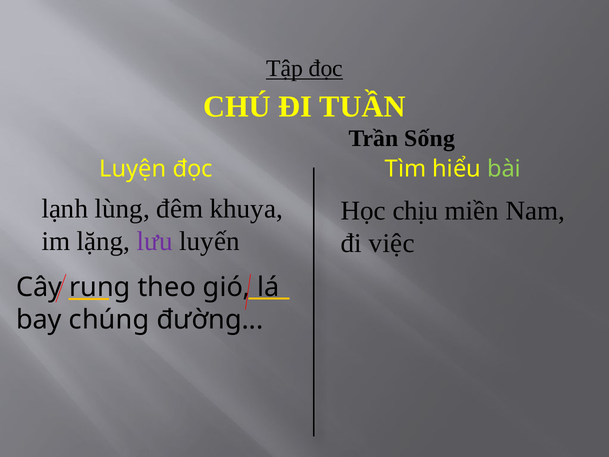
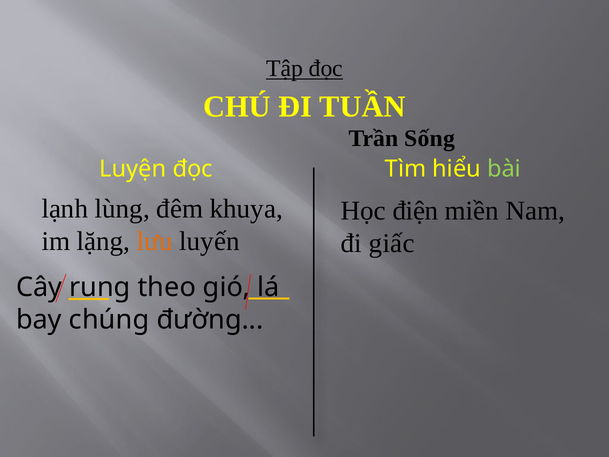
chịu: chịu -> điện
lưu colour: purple -> orange
việc: việc -> giấc
